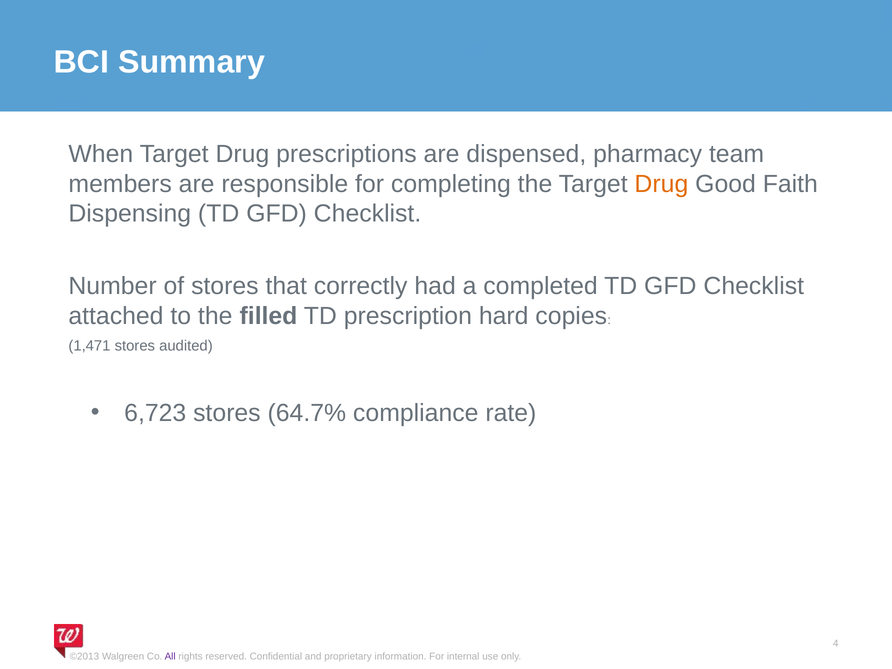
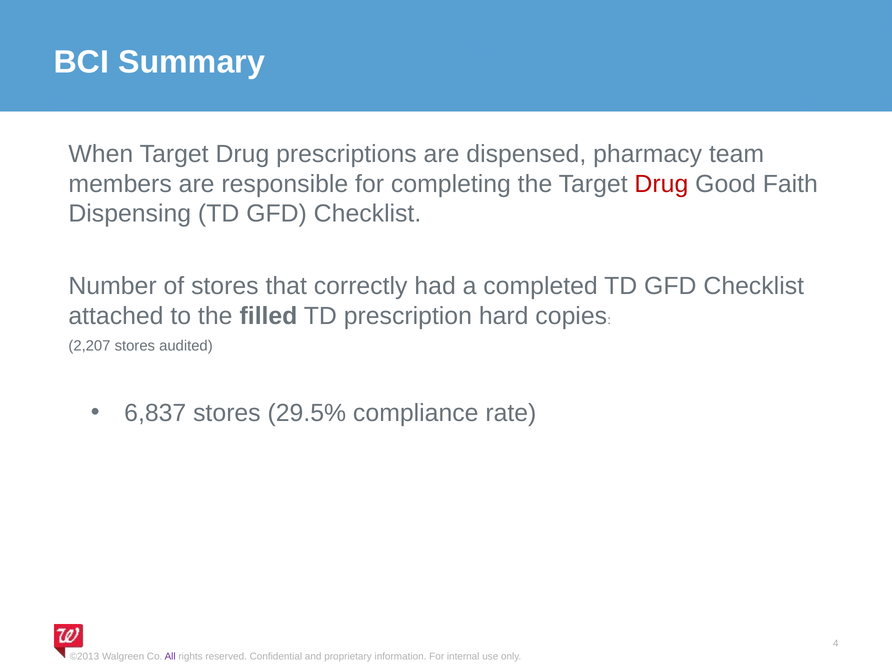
Drug at (661, 184) colour: orange -> red
1,471: 1,471 -> 2,207
6,723: 6,723 -> 6,837
64.7%: 64.7% -> 29.5%
